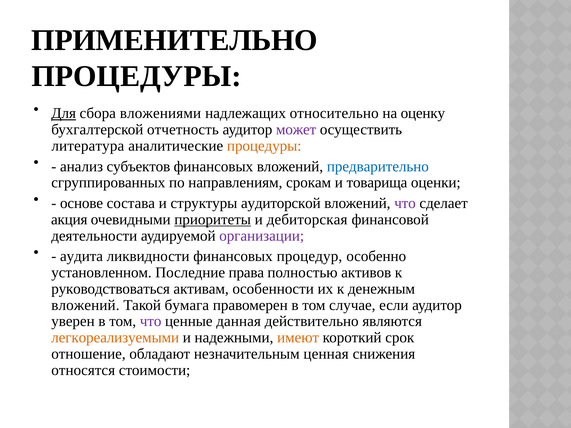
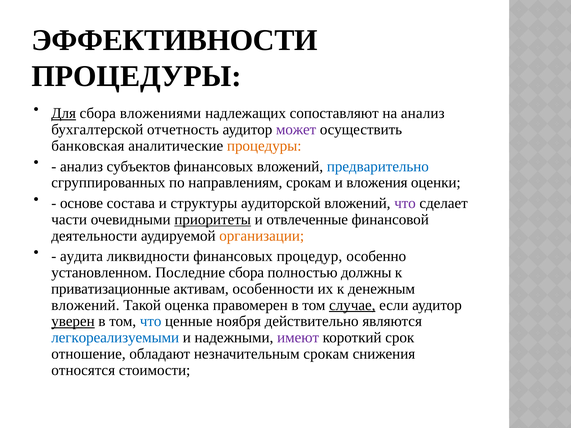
ПРИМЕНИТЕЛЬНО: ПРИМЕНИТЕЛЬНО -> ЭФФЕКТИВНОСТИ
относительно: относительно -> сопоставляют
на оценку: оценку -> анализ
литература: литература -> банковская
товарища: товарища -> вложения
акция: акция -> части
дебиторская: дебиторская -> отвлеченные
организации colour: purple -> orange
Последние права: права -> сбора
активов: активов -> должны
руководствоваться: руководствоваться -> приватизационные
бумага: бумага -> оценка
случае underline: none -> present
уверен underline: none -> present
что at (151, 322) colour: purple -> blue
данная: данная -> ноября
легкореализуемыми colour: orange -> blue
имеют colour: orange -> purple
незначительным ценная: ценная -> срокам
